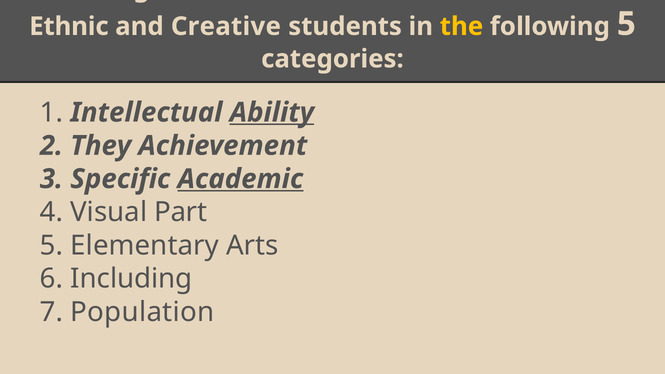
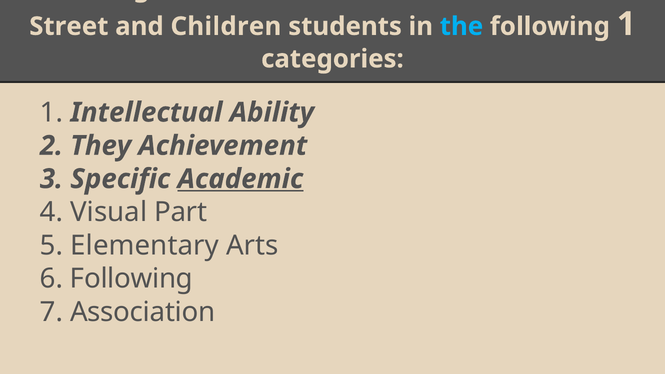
Ethnic: Ethnic -> Street
Creative: Creative -> Children
the colour: yellow -> light blue
following 5: 5 -> 1
Ability underline: present -> none
6 Including: Including -> Following
Population: Population -> Association
